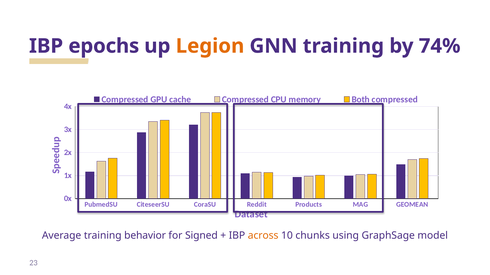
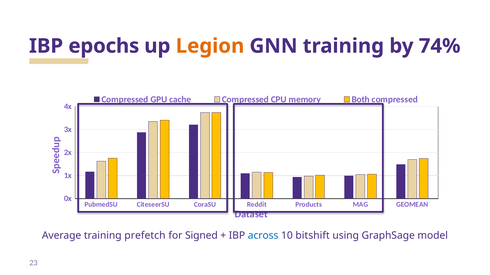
behavior: behavior -> prefetch
across colour: orange -> blue
chunks: chunks -> bitshift
